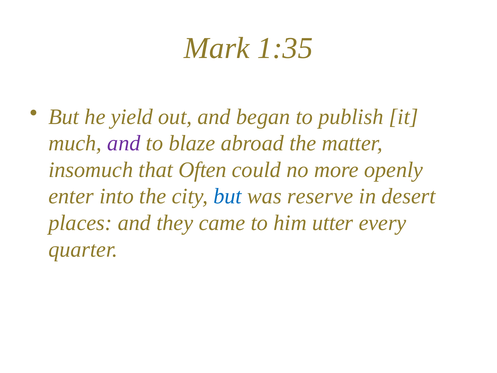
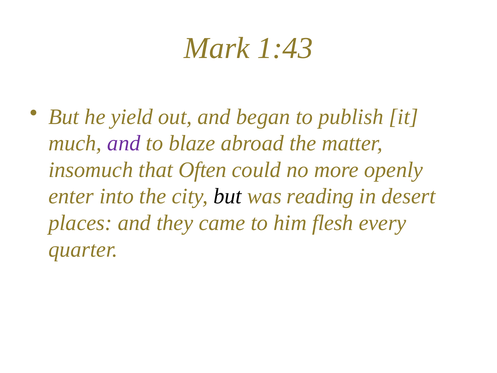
1:35: 1:35 -> 1:43
but at (228, 196) colour: blue -> black
reserve: reserve -> reading
utter: utter -> flesh
